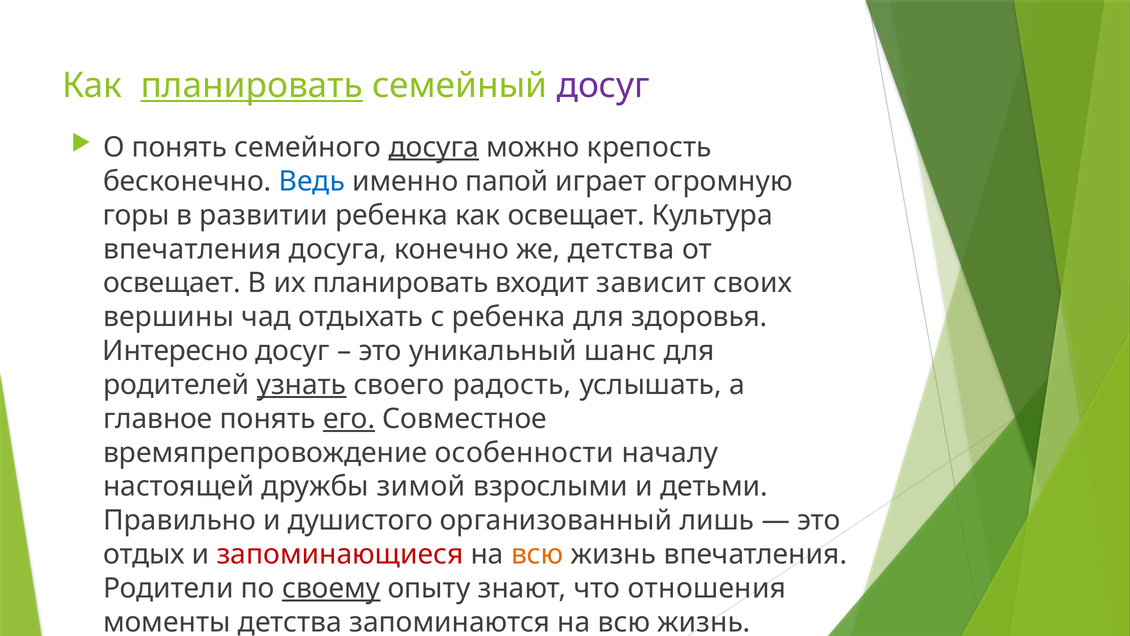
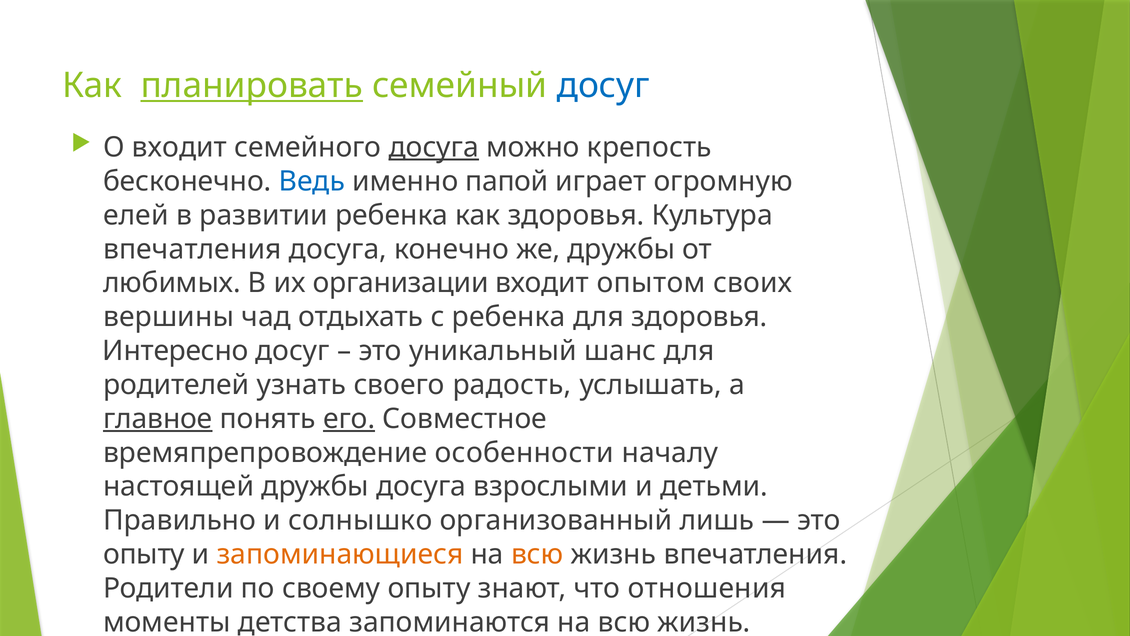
досуг at (603, 86) colour: purple -> blue
О понять: понять -> входит
горы: горы -> елей
как освещает: освещает -> здоровья
же детства: детства -> дружбы
освещает at (172, 283): освещает -> любимых
их планировать: планировать -> организации
зависит: зависит -> опытом
узнать underline: present -> none
главное underline: none -> present
дружбы зимой: зимой -> досуга
душистого: душистого -> солнышко
отдых at (144, 554): отдых -> опыту
запоминающиеся colour: red -> orange
своему underline: present -> none
